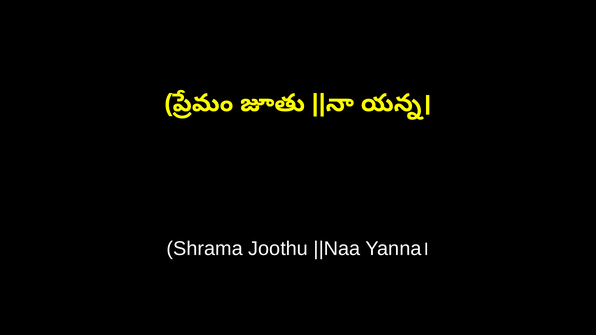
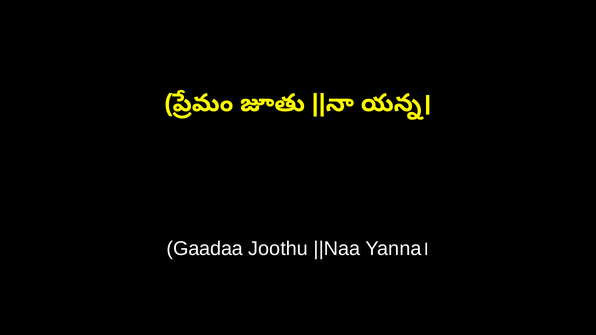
Shrama: Shrama -> Gaadaa
